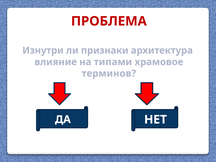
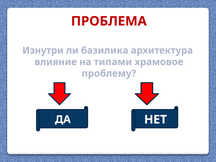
признаки: признаки -> базилика
терминов at (109, 73): терминов -> проблему
